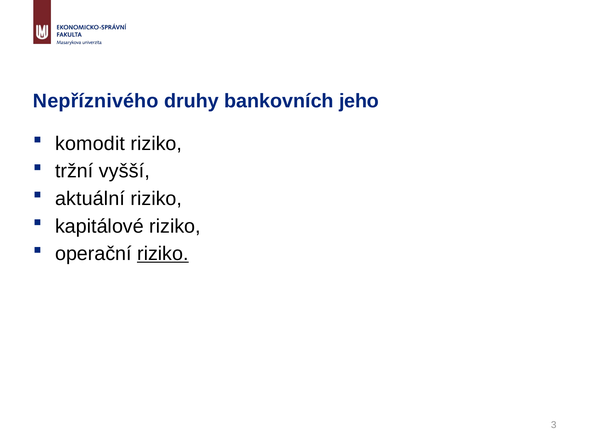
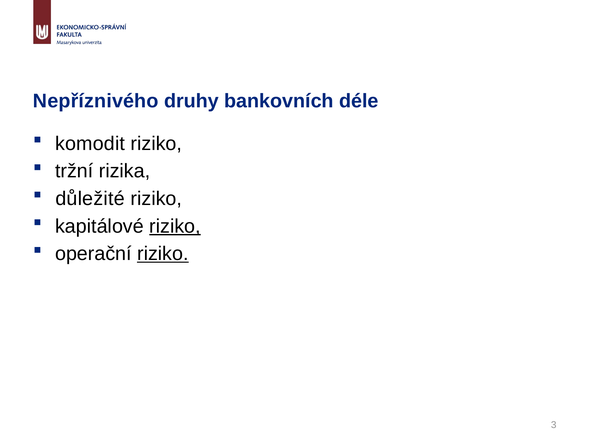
jeho: jeho -> déle
vyšší: vyšší -> rizika
aktuální: aktuální -> důležité
riziko at (175, 226) underline: none -> present
